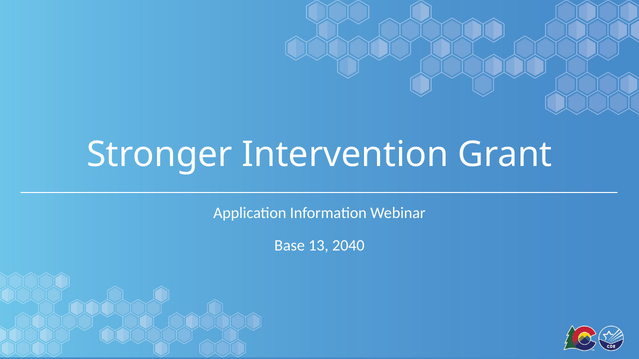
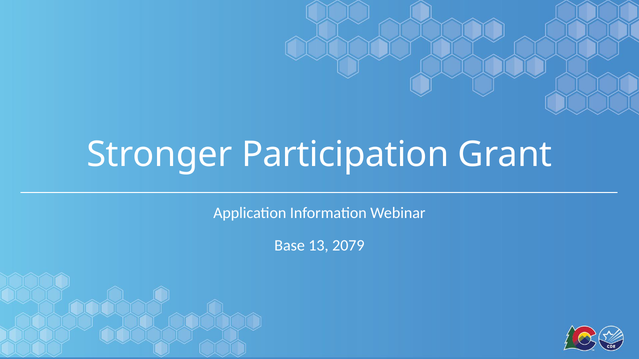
Intervention: Intervention -> Participation
2040: 2040 -> 2079
